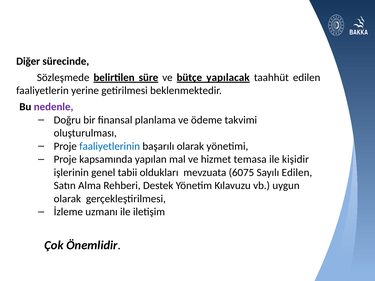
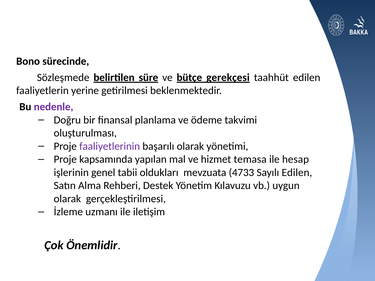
Diğer: Diğer -> Bono
yapılacak: yapılacak -> gerekçesi
faaliyetlerinin colour: blue -> purple
kişidir: kişidir -> hesap
6075: 6075 -> 4733
